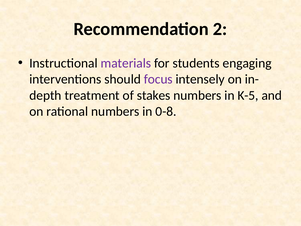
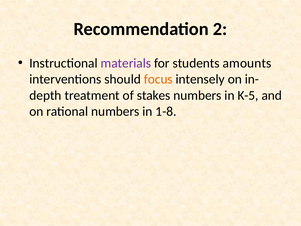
engaging: engaging -> amounts
focus colour: purple -> orange
0-8: 0-8 -> 1-8
